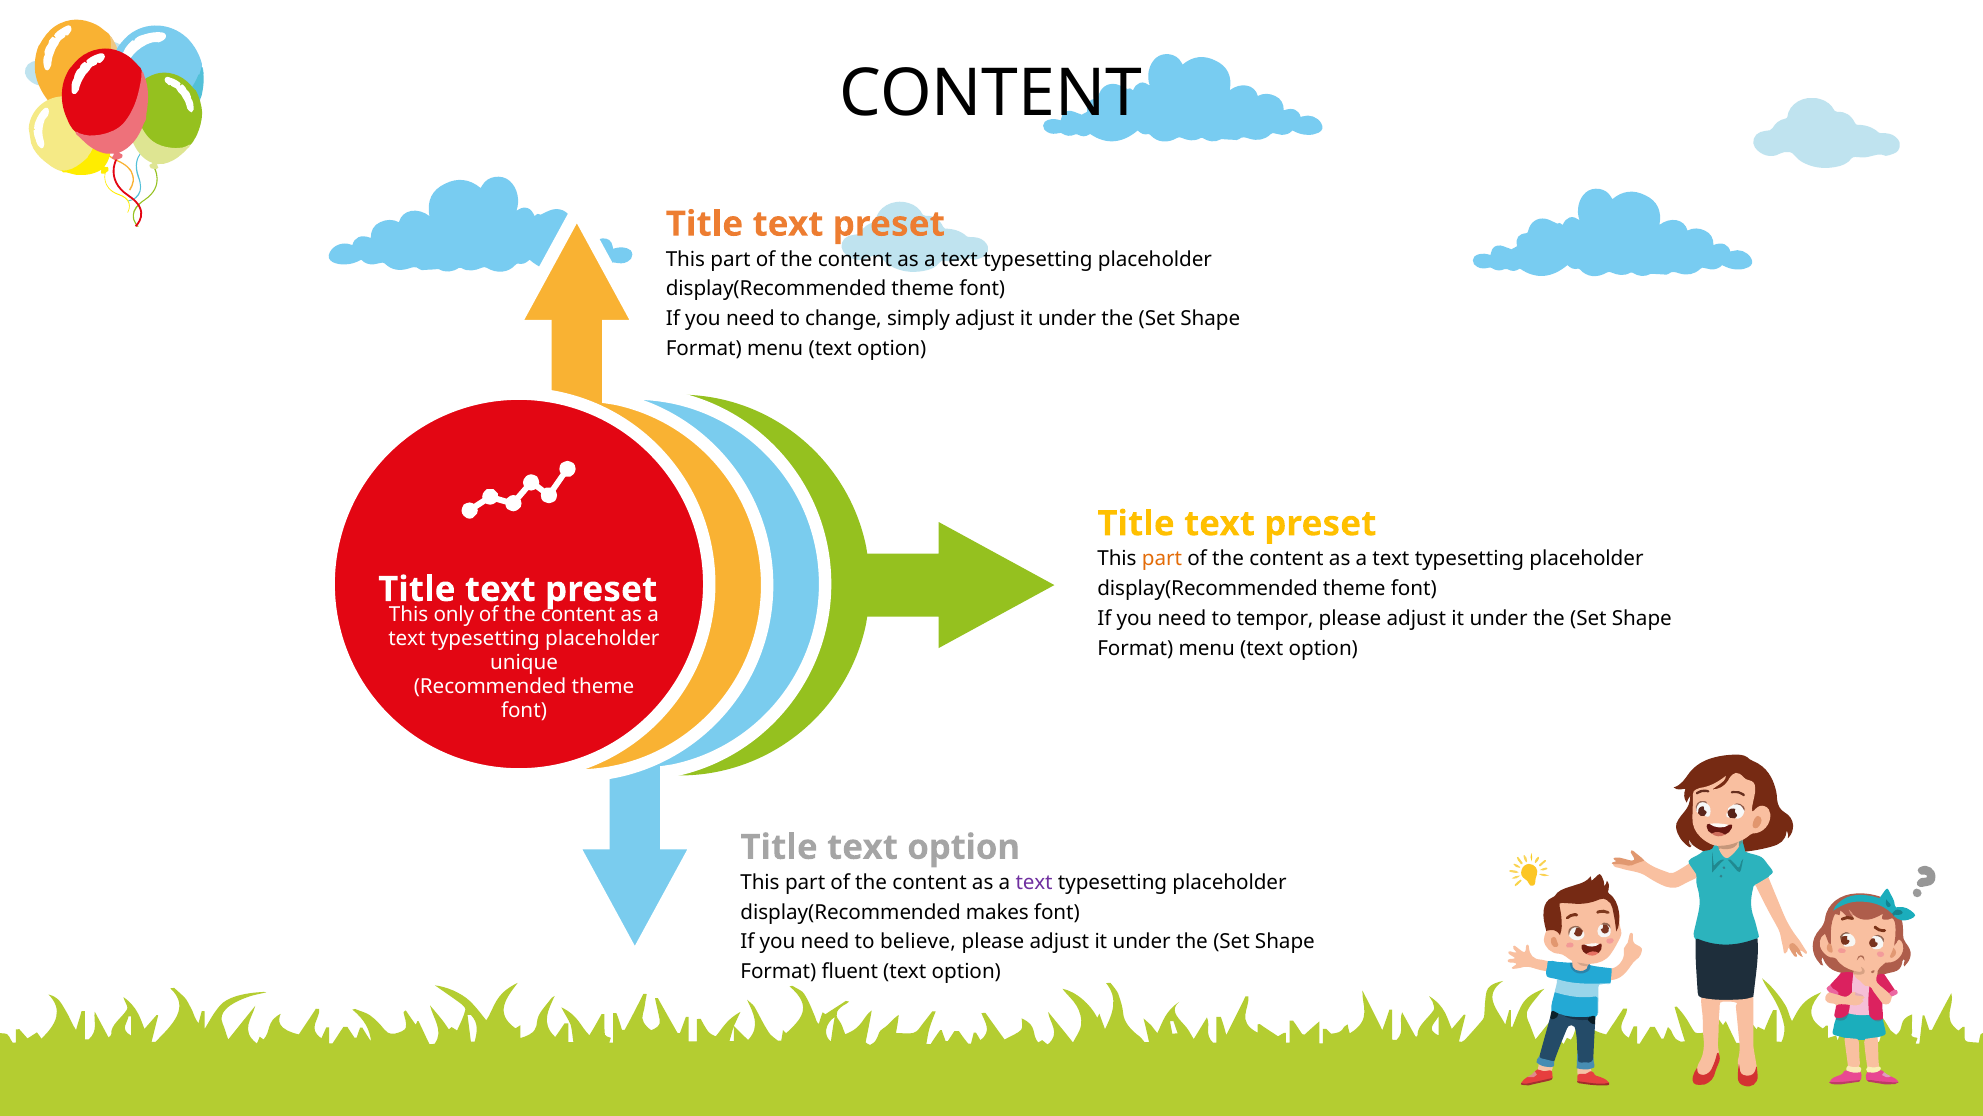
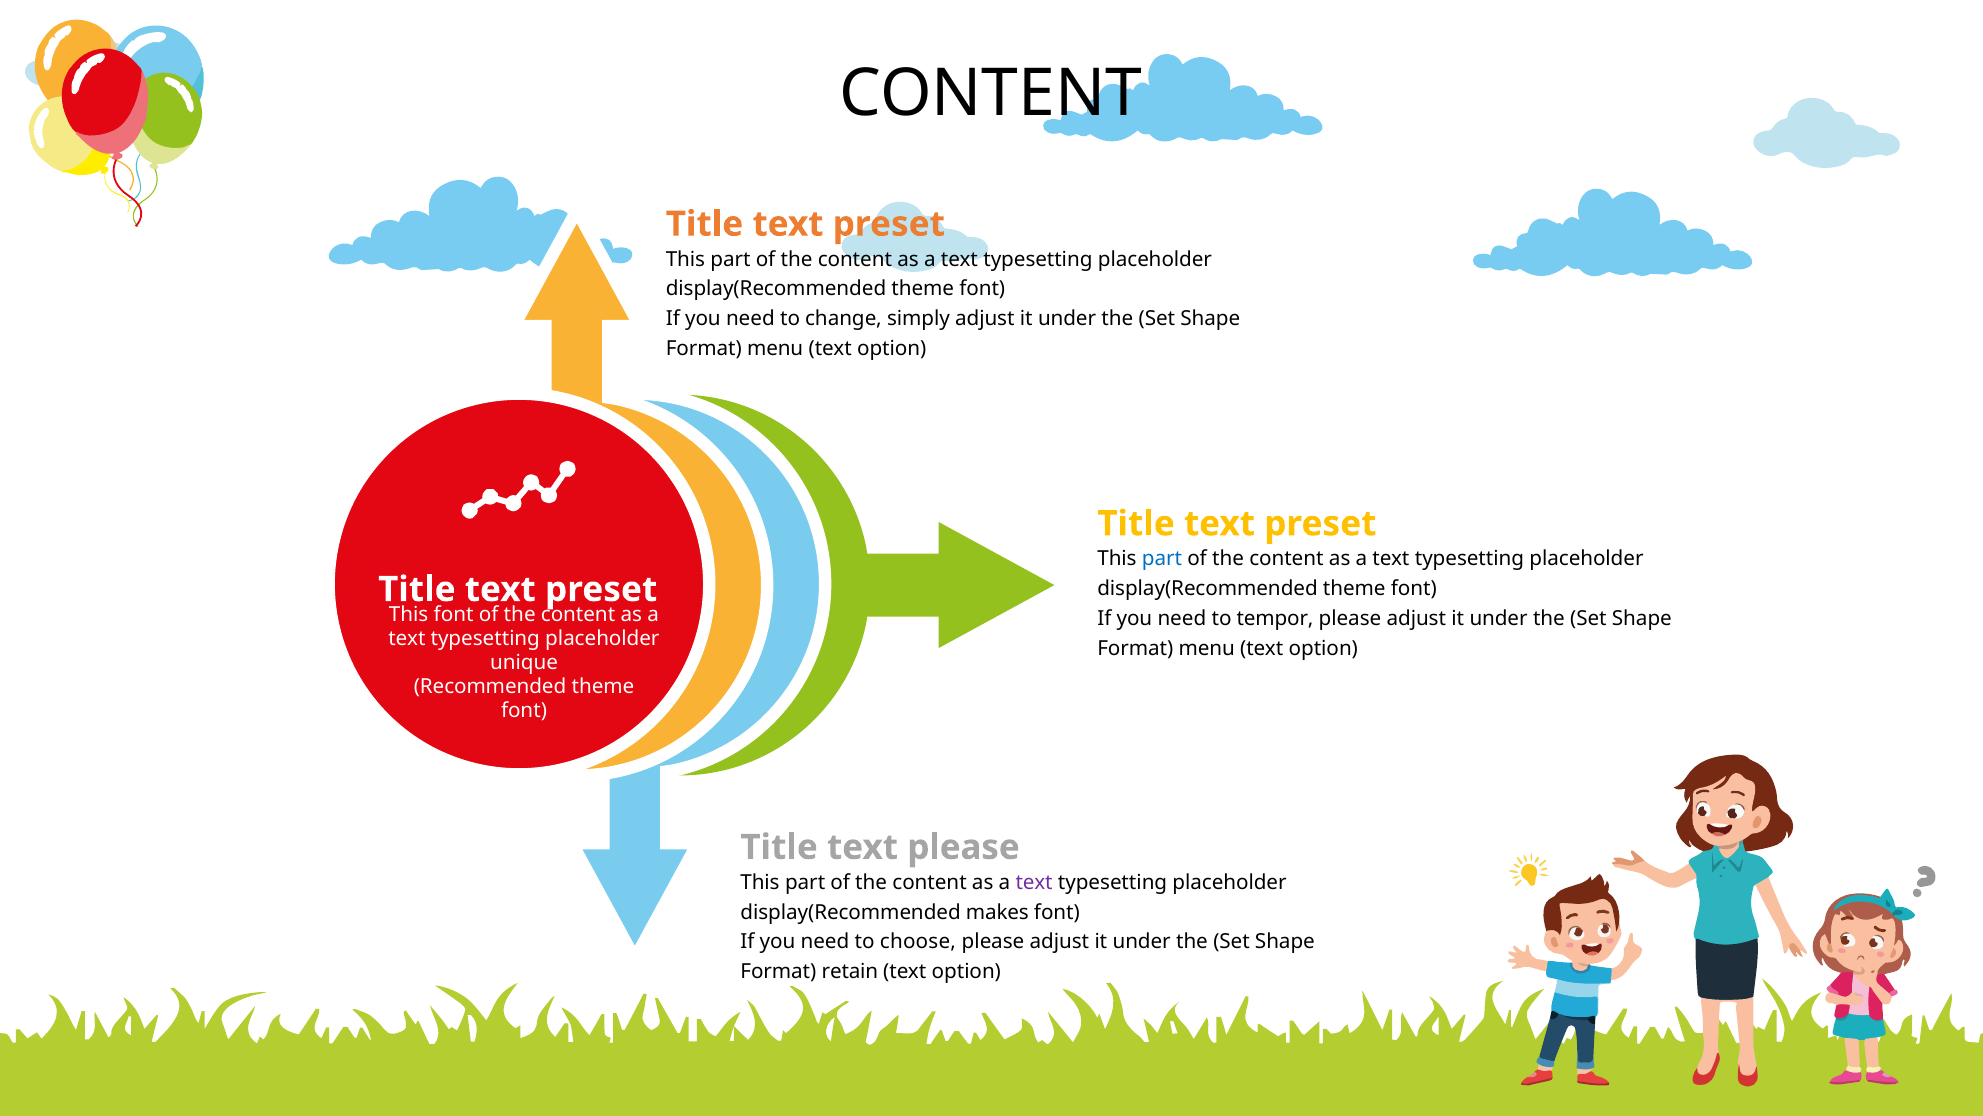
part at (1162, 559) colour: orange -> blue
only at (454, 615): only -> font
option at (964, 847): option -> please
believe: believe -> choose
fluent: fluent -> retain
